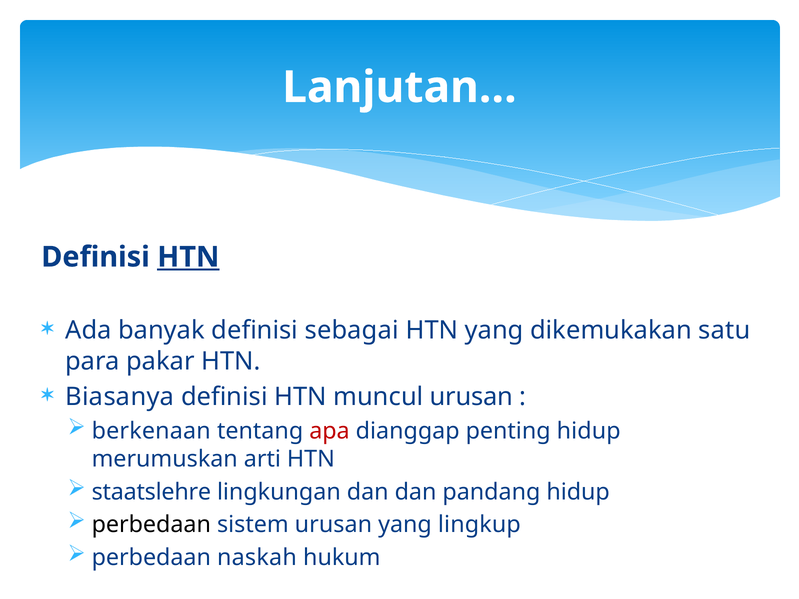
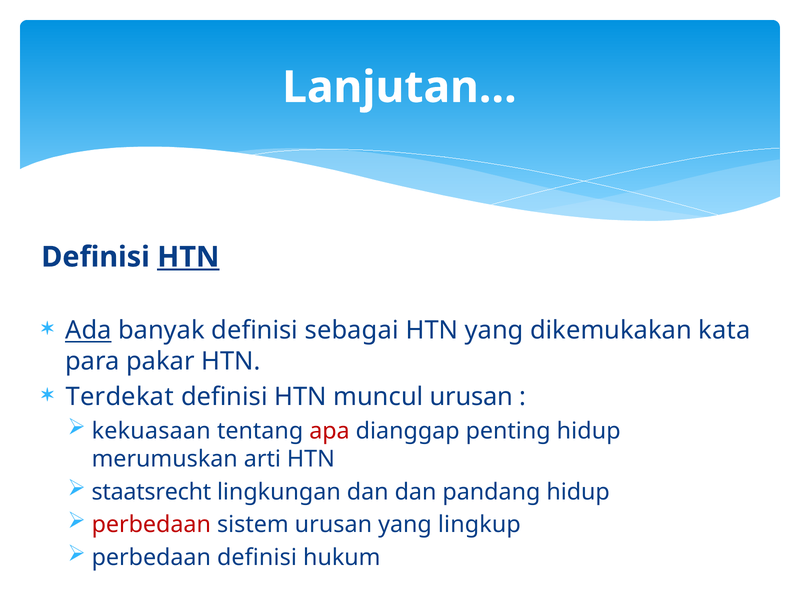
Ada underline: none -> present
satu: satu -> kata
Biasanya: Biasanya -> Terdekat
berkenaan: berkenaan -> kekuasaan
staatslehre: staatslehre -> staatsrecht
perbedaan at (151, 525) colour: black -> red
perbedaan naskah: naskah -> definisi
